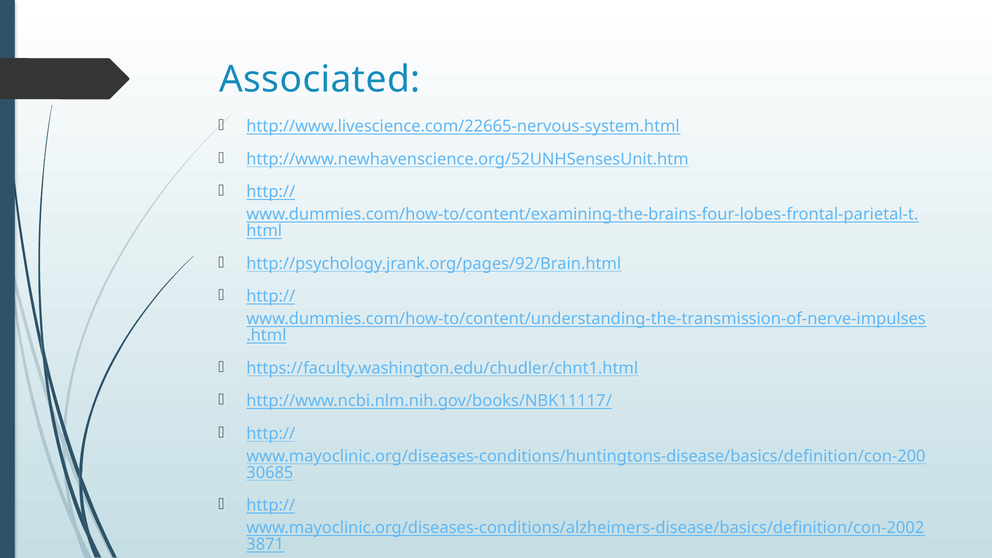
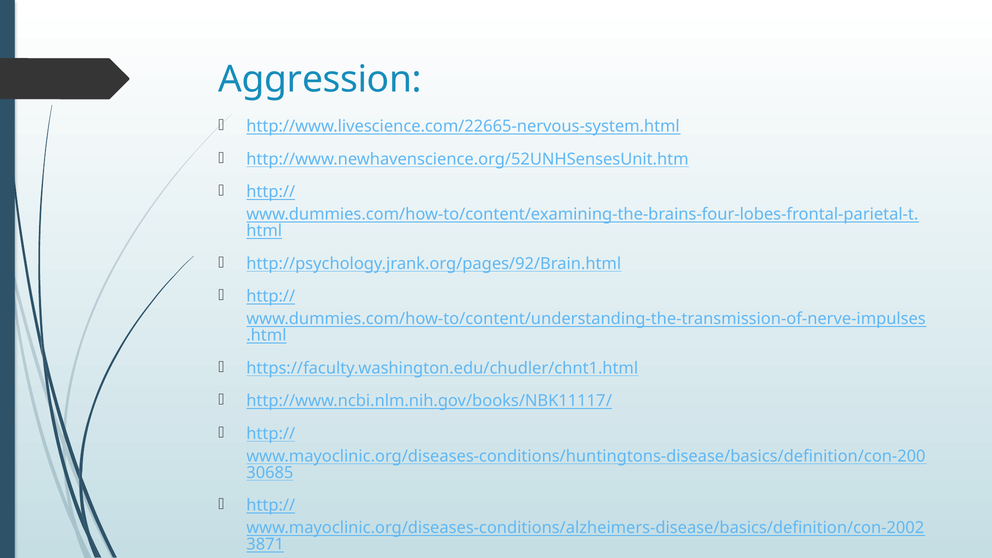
Associated: Associated -> Aggression
